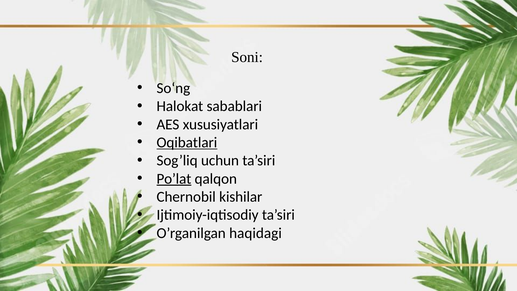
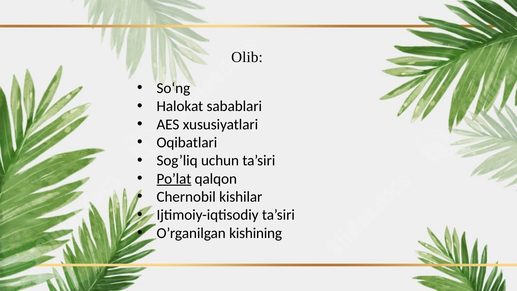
Soni: Soni -> Olib
Oqibatlari underline: present -> none
haqidagi: haqidagi -> kishining
